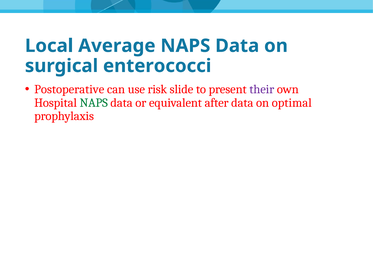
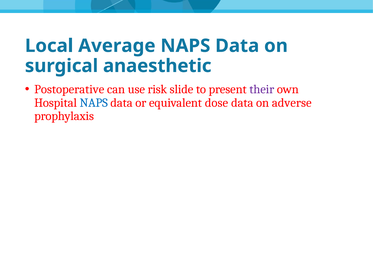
enterococci: enterococci -> anaesthetic
NAPS at (94, 103) colour: green -> blue
after: after -> dose
optimal: optimal -> adverse
